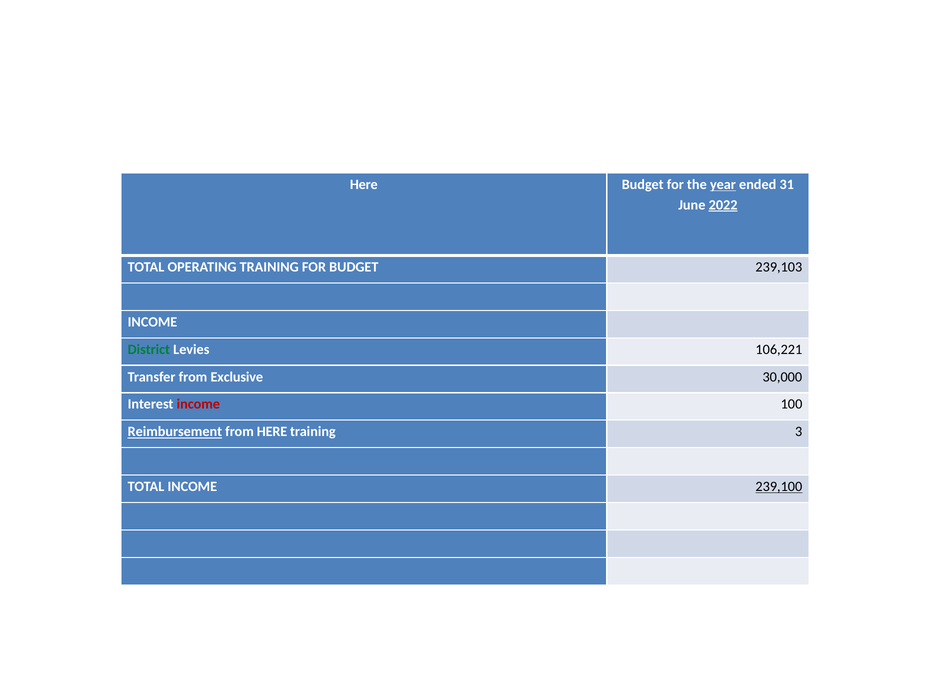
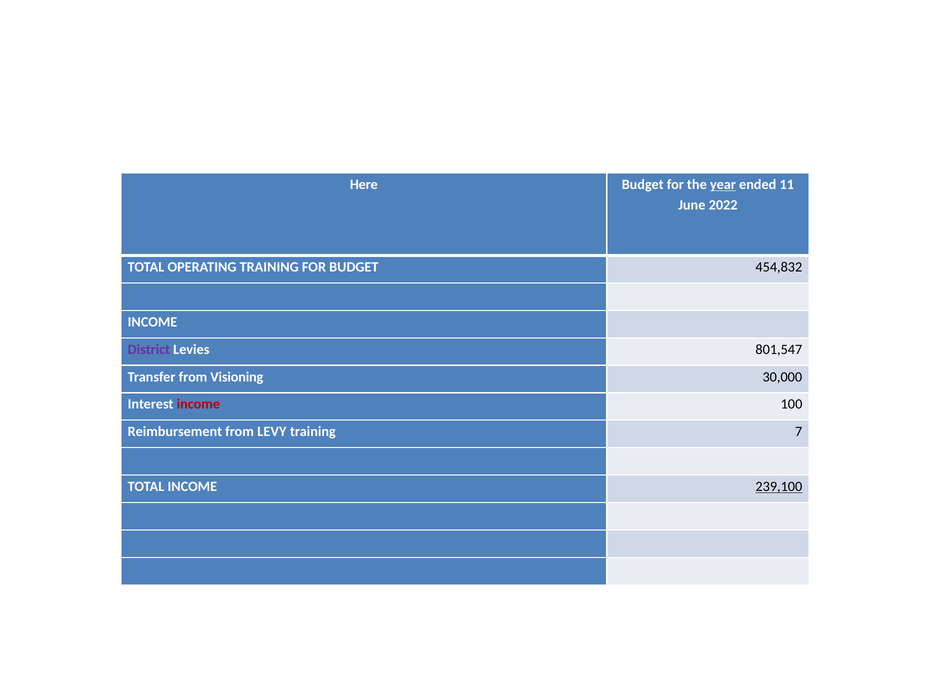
31: 31 -> 11
2022 underline: present -> none
239,103: 239,103 -> 454,832
District colour: green -> purple
106,221: 106,221 -> 801,547
Exclusive: Exclusive -> Visioning
Reimbursement underline: present -> none
from HERE: HERE -> LEVY
3: 3 -> 7
